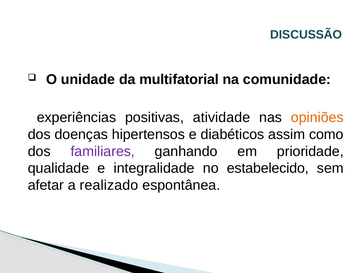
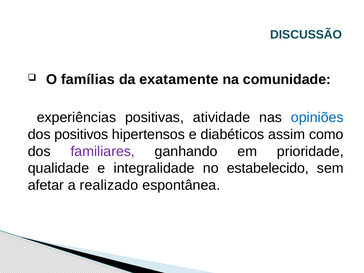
unidade: unidade -> famílias
multifatorial: multifatorial -> exatamente
opiniões colour: orange -> blue
doenças: doenças -> positivos
